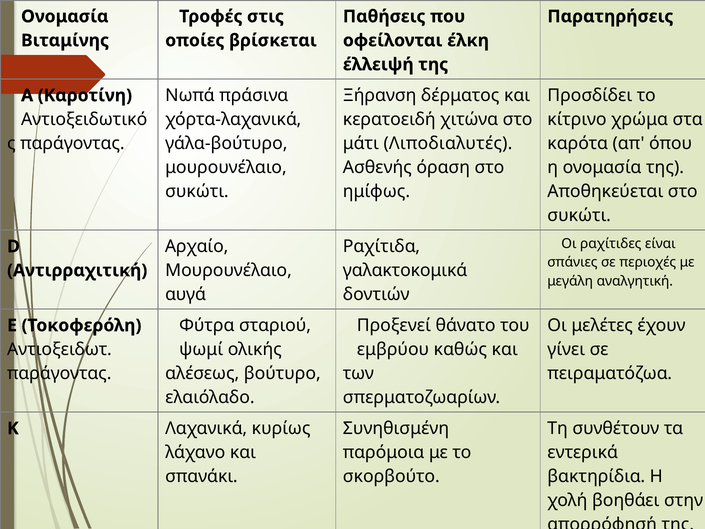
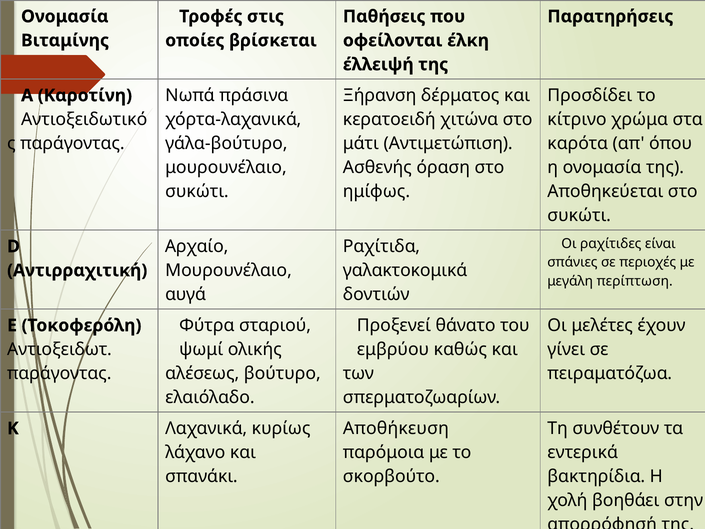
Λιποδιαλυτές: Λιποδιαλυτές -> Αντιμετώπιση
αναλγητική: αναλγητική -> περίπτωση
Συνηθισμένη: Συνηθισμένη -> Αποθήκευση
